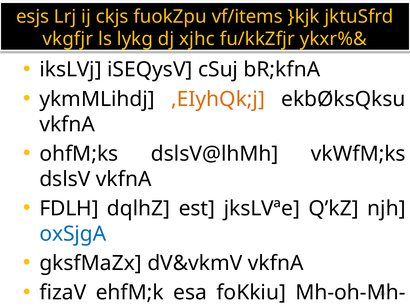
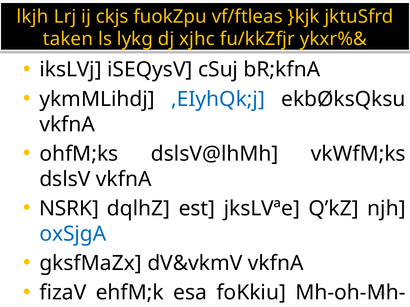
esjs: esjs -> lkjh
vf/items: vf/items -> vf/ftleas
vkgfjr: vkgfjr -> taken
,EIyhQk;j colour: orange -> blue
FDLH: FDLH -> NSRK
